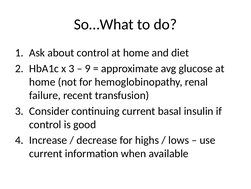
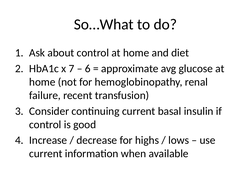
x 3: 3 -> 7
9: 9 -> 6
